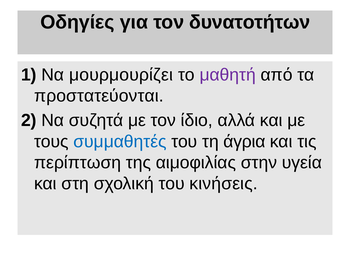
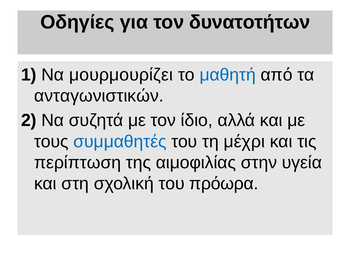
μαθητή colour: purple -> blue
προστατεύονται: προστατεύονται -> ανταγωνιστικών
άγρια: άγρια -> μέχρι
κινήσεις: κινήσεις -> πρόωρα
